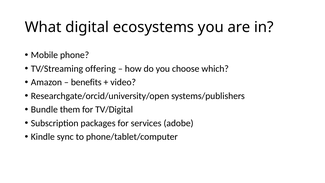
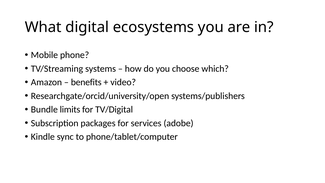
offering: offering -> systems
them: them -> limits
